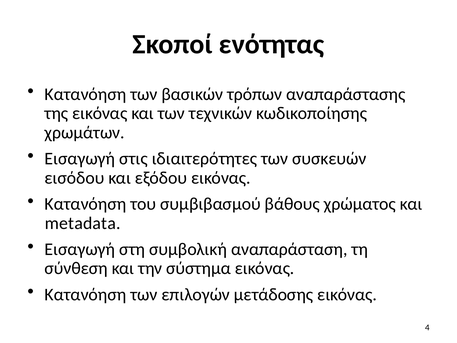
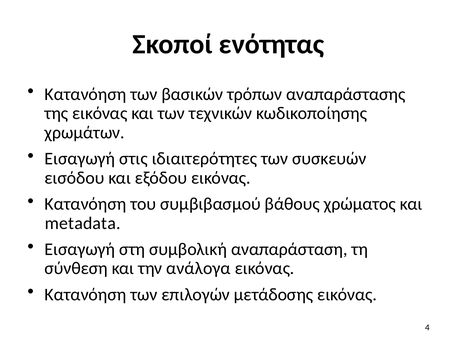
σύστημα: σύστημα -> ανάλογα
